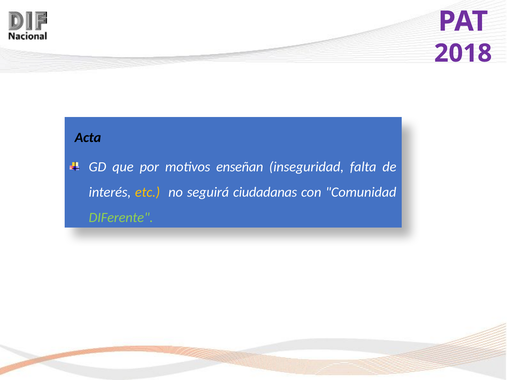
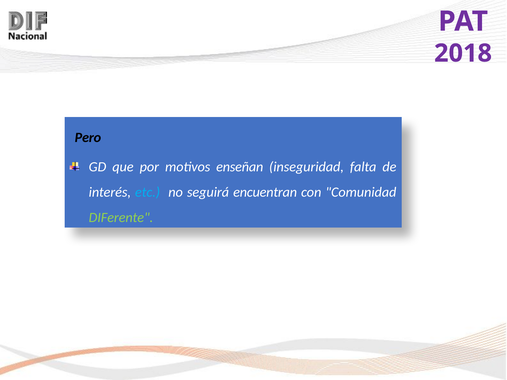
Acta: Acta -> Pero
etc colour: yellow -> light blue
ciudadanas: ciudadanas -> encuentran
